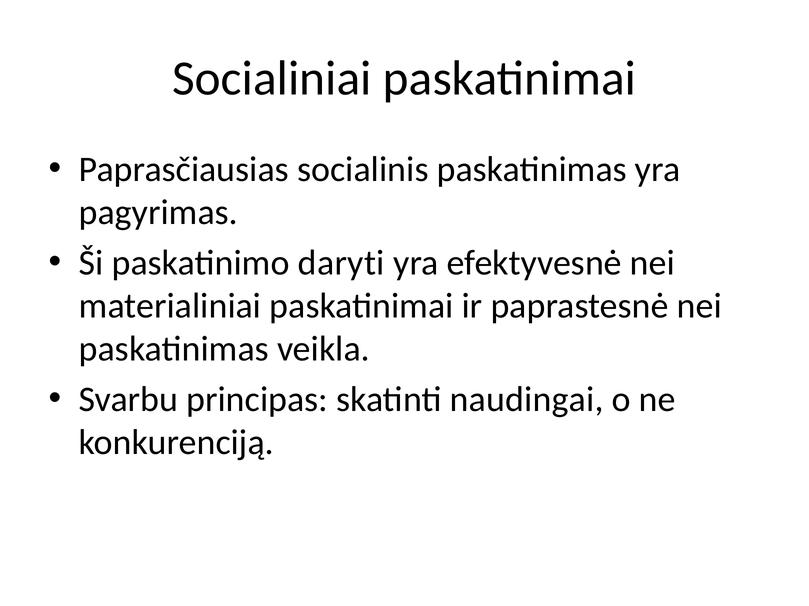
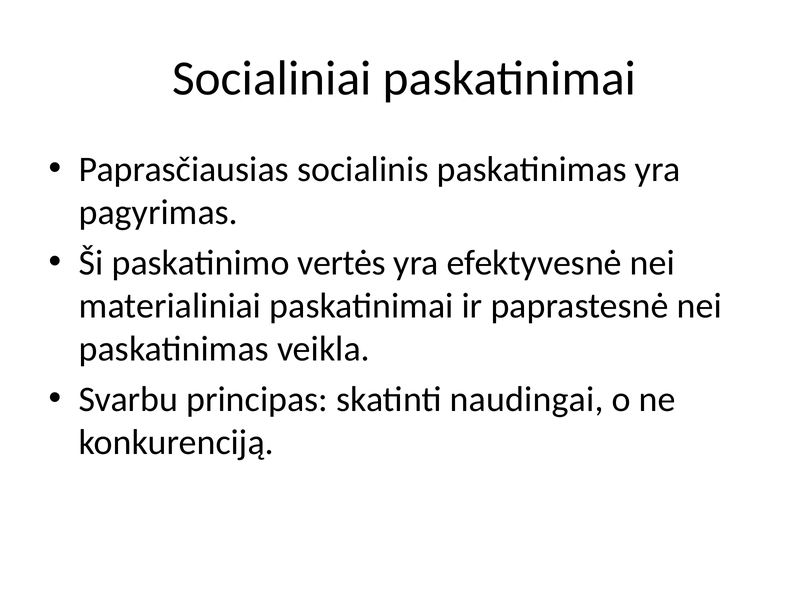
daryti: daryti -> vertės
